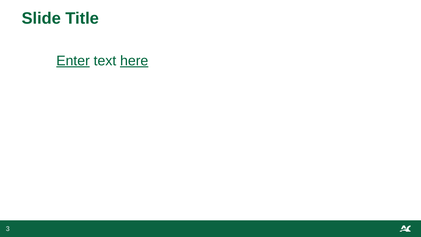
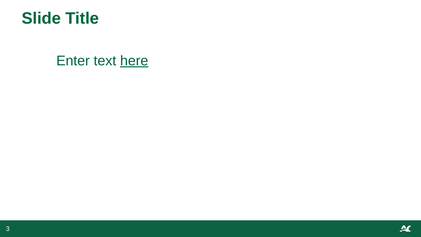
Enter underline: present -> none
